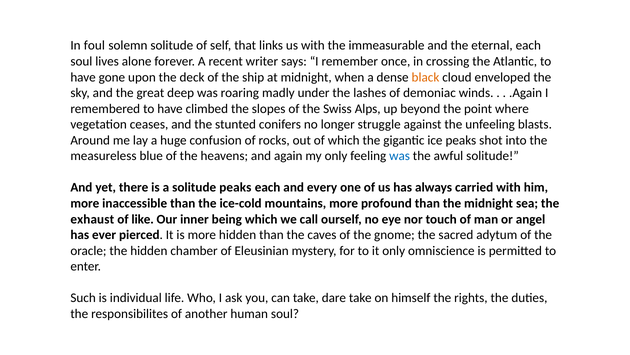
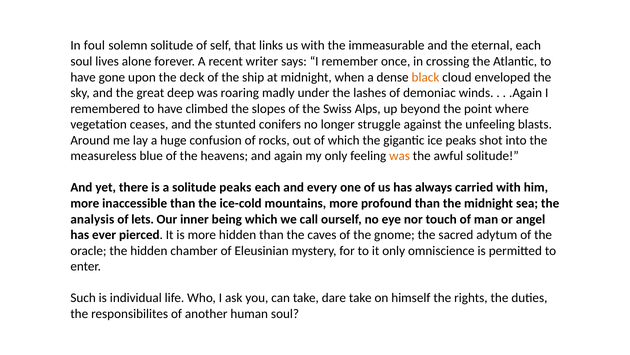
was at (400, 156) colour: blue -> orange
exhaust: exhaust -> analysis
like: like -> lets
